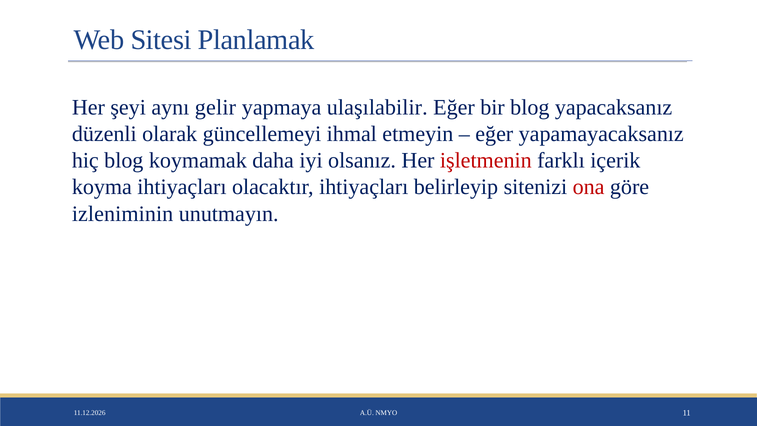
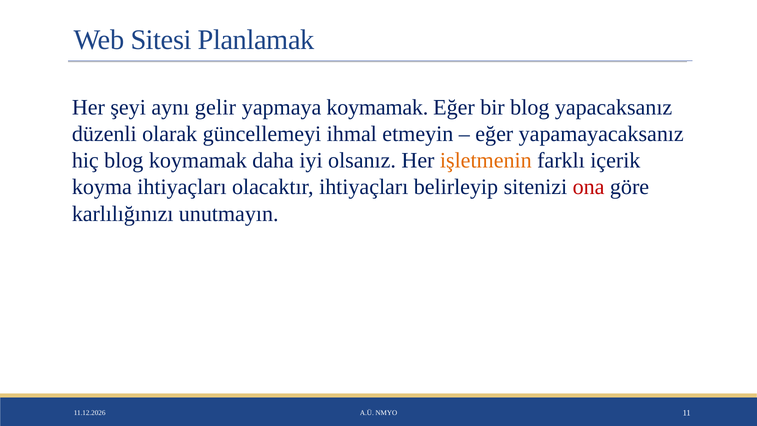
yapmaya ulaşılabilir: ulaşılabilir -> koymamak
işletmenin colour: red -> orange
izleniminin: izleniminin -> karlılığınızı
